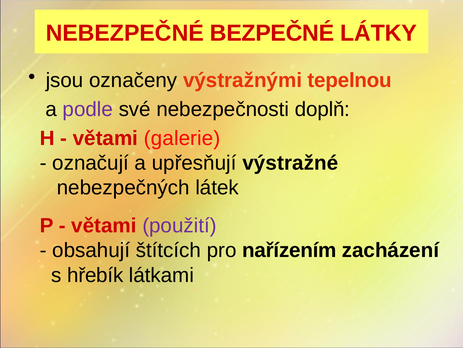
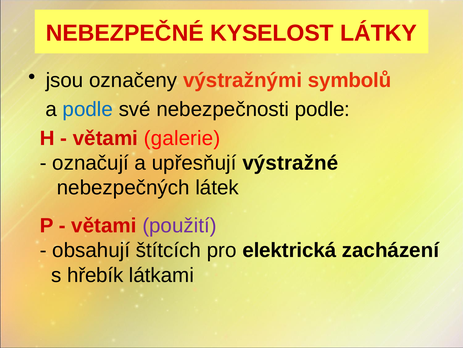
BEZPEČNÉ: BEZPEČNÉ -> KYSELOST
tepelnou: tepelnou -> symbolů
podle at (88, 109) colour: purple -> blue
nebezpečnosti doplň: doplň -> podle
nařízením: nařízením -> elektrická
